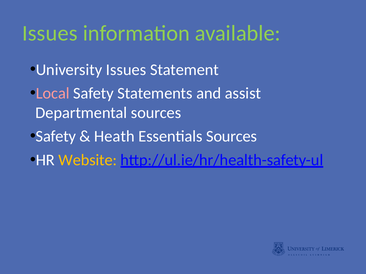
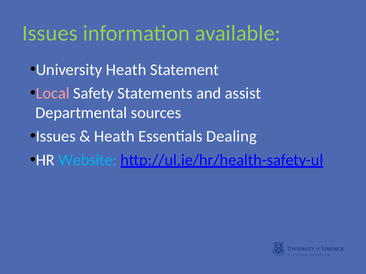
University Issues: Issues -> Heath
Safety at (56, 137): Safety -> Issues
Essentials Sources: Sources -> Dealing
Website colour: yellow -> light blue
